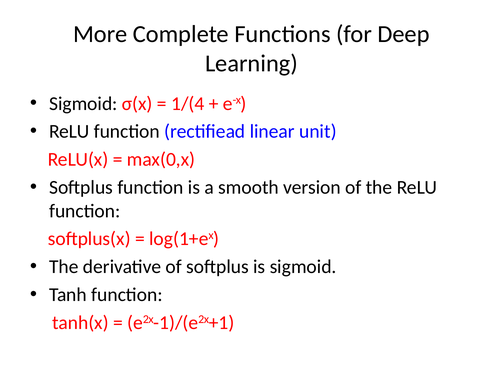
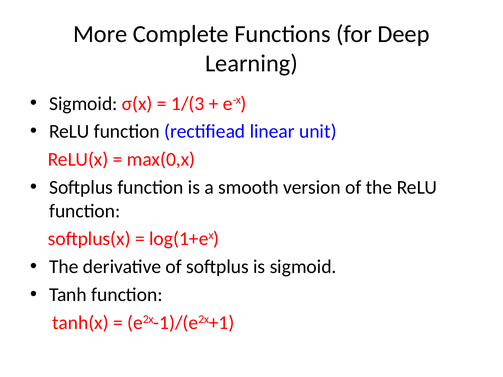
1/(4: 1/(4 -> 1/(3
